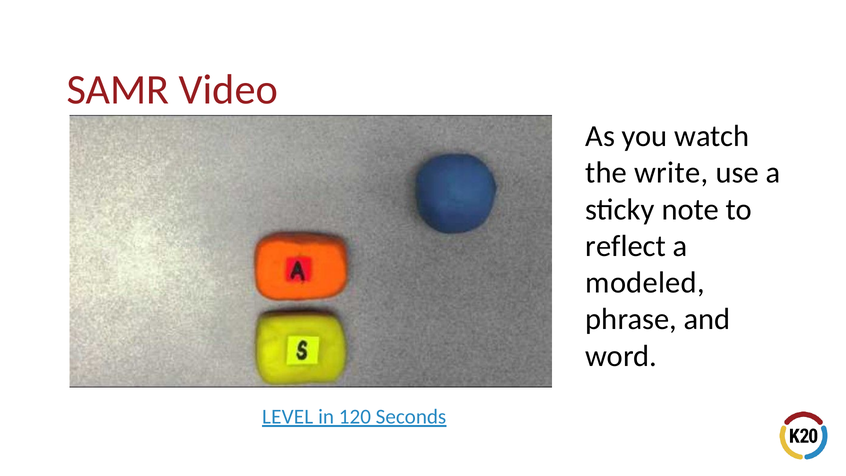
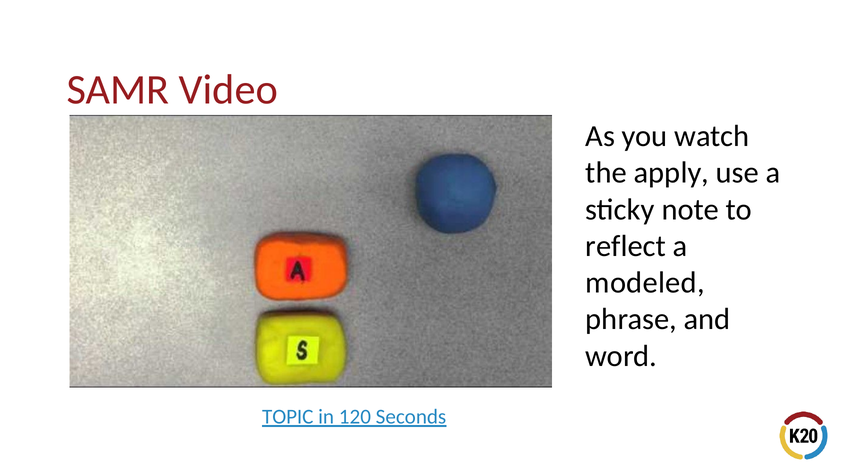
write: write -> apply
LEVEL: LEVEL -> TOPIC
